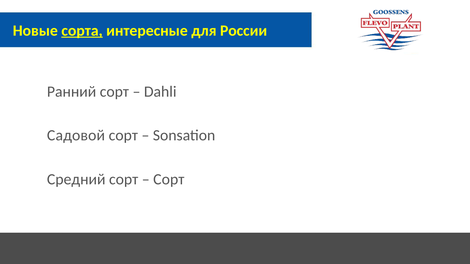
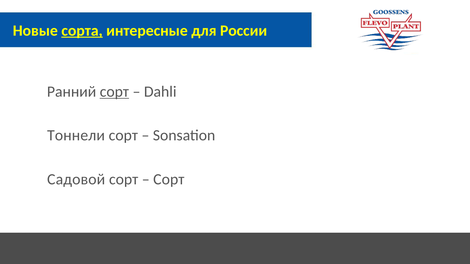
сорт at (114, 92) underline: none -> present
Садовой: Садовой -> Тоннели
Средний: Средний -> Садовой
